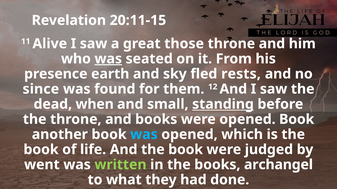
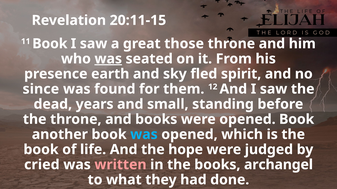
11 Alive: Alive -> Book
rests: rests -> spirit
when: when -> years
standing underline: present -> none
And the book: book -> hope
went: went -> cried
written colour: light green -> pink
